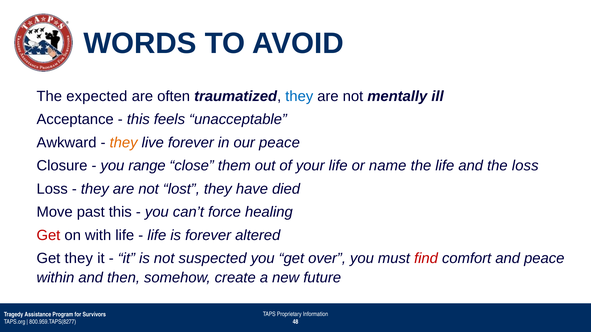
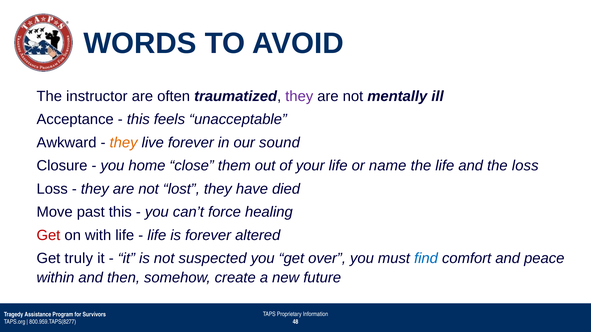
expected: expected -> instructor
they at (299, 96) colour: blue -> purple
our peace: peace -> sound
range: range -> home
Get they: they -> truly
find colour: red -> blue
